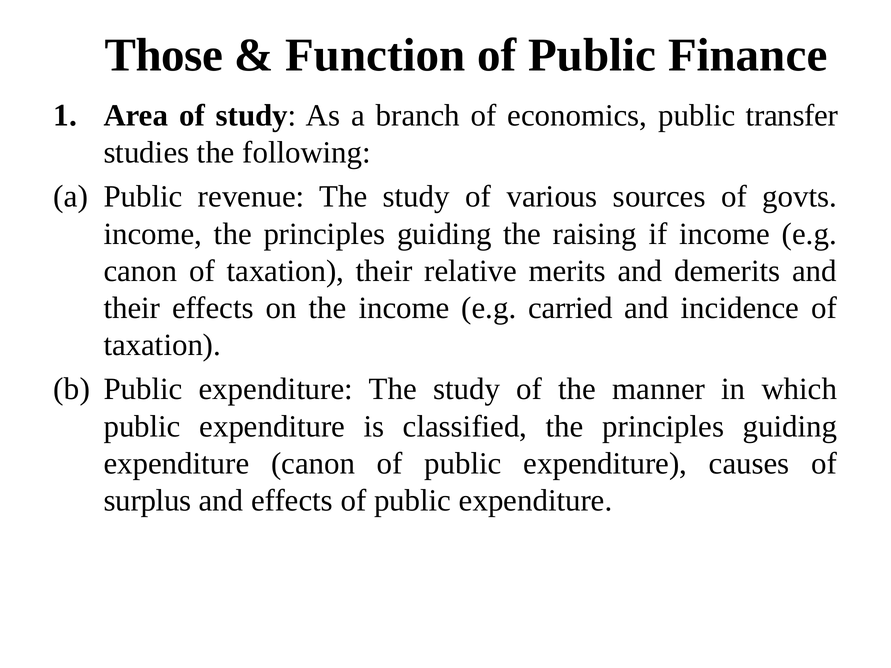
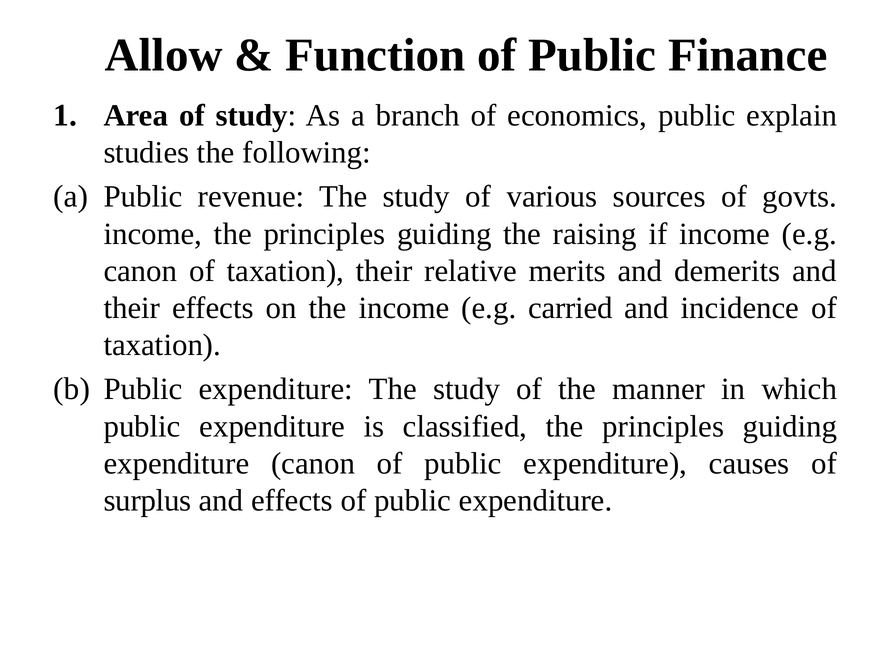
Those: Those -> Allow
transfer: transfer -> explain
